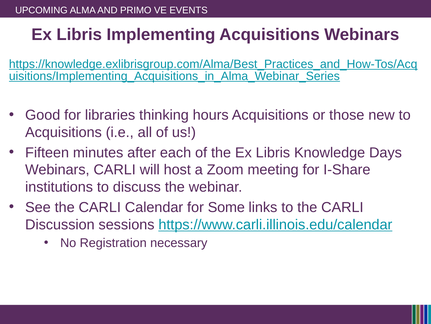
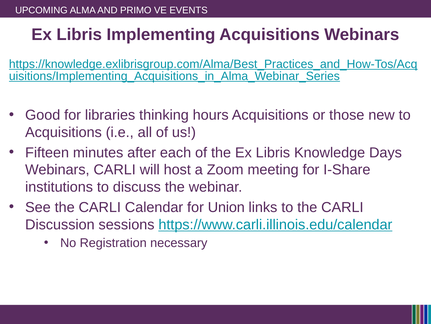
Some: Some -> Union
